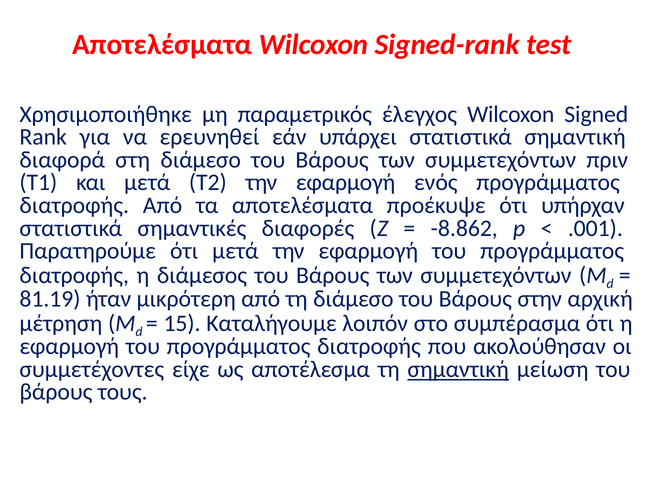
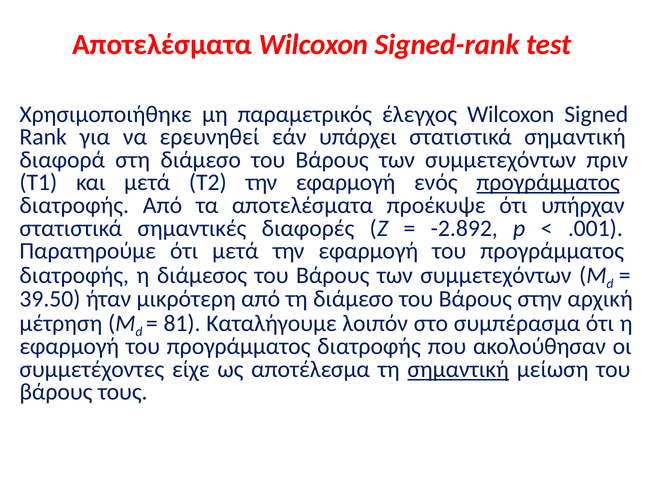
προγράμματος at (548, 183) underline: none -> present
-8.862: -8.862 -> -2.892
81.19: 81.19 -> 39.50
15: 15 -> 81
